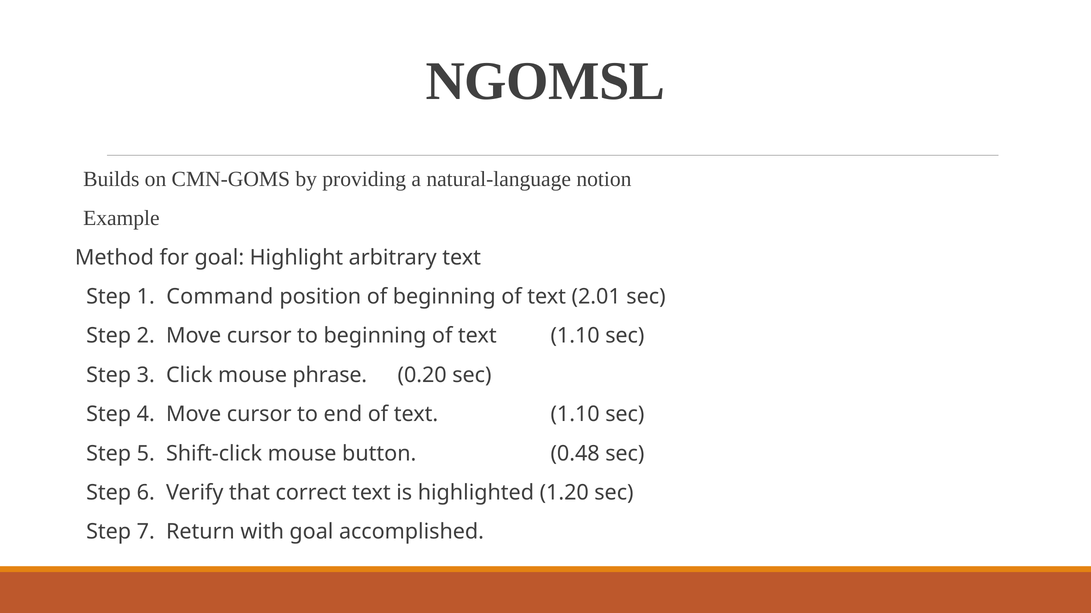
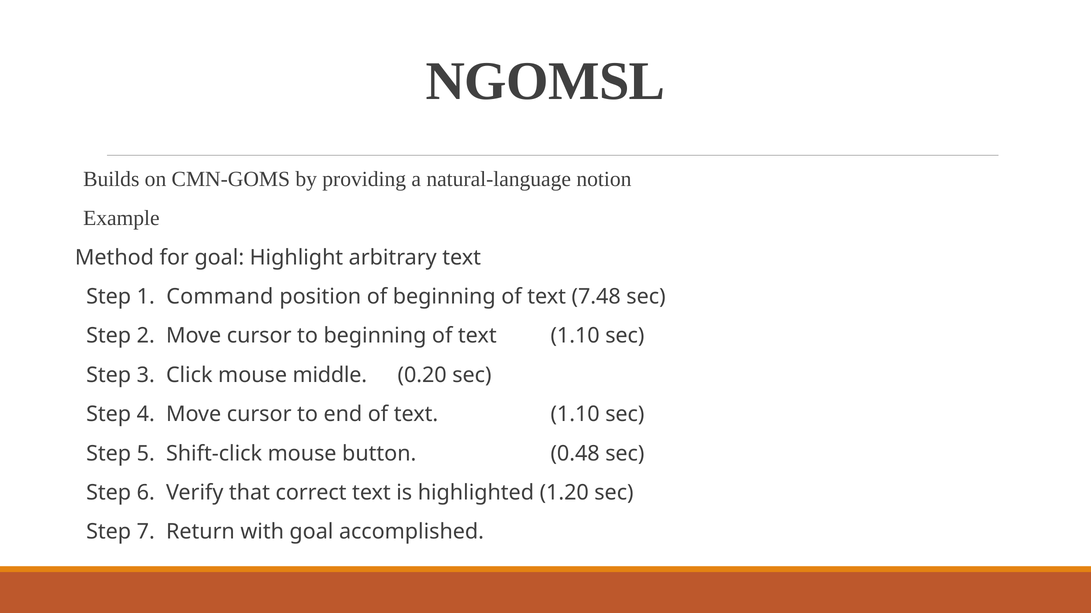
2.01: 2.01 -> 7.48
phrase: phrase -> middle
